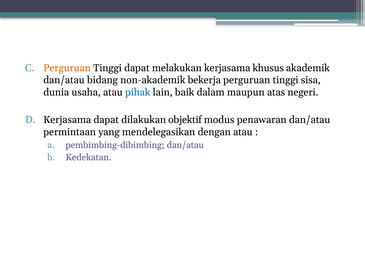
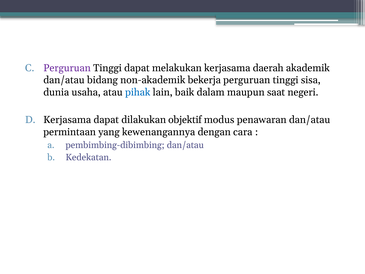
Perguruan at (67, 68) colour: orange -> purple
khusus: khusus -> daerah
atas: atas -> saat
mendelegasikan: mendelegasikan -> kewenangannya
dengan atau: atau -> cara
